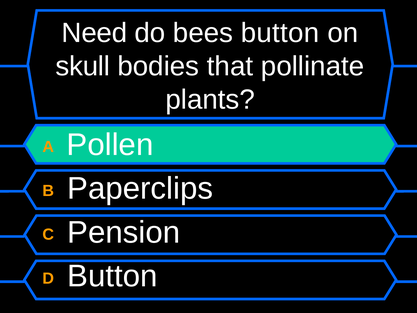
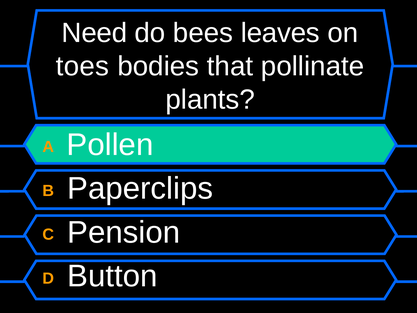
bees button: button -> leaves
skull: skull -> toes
